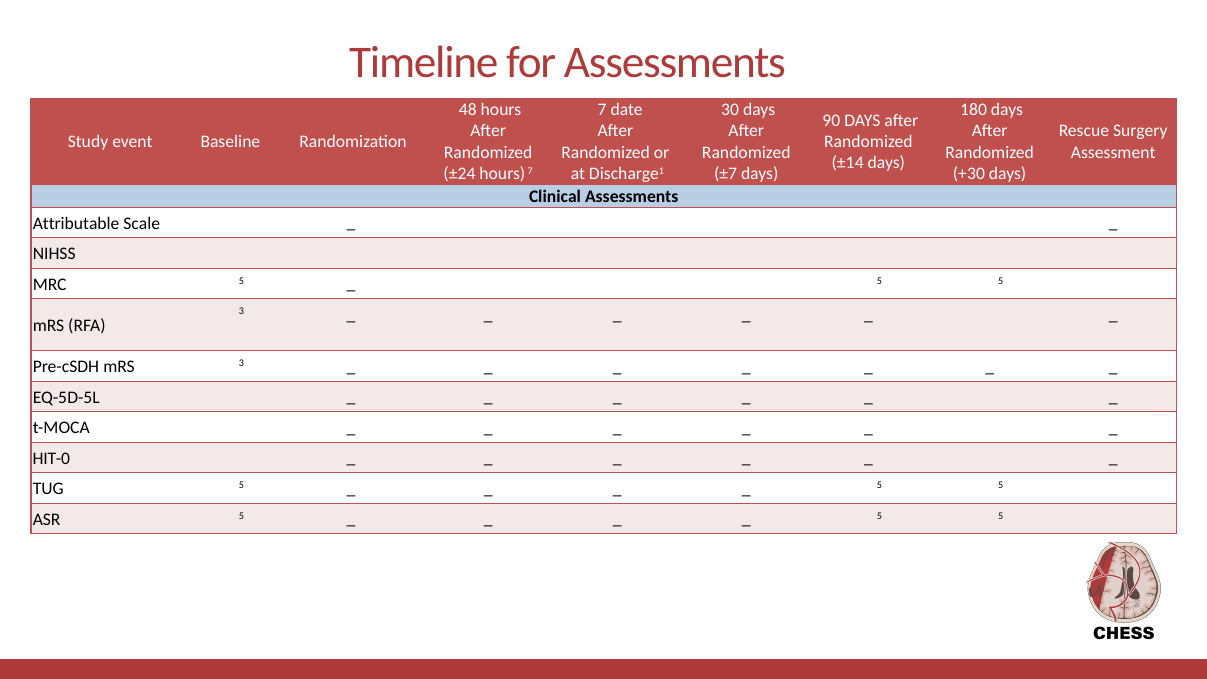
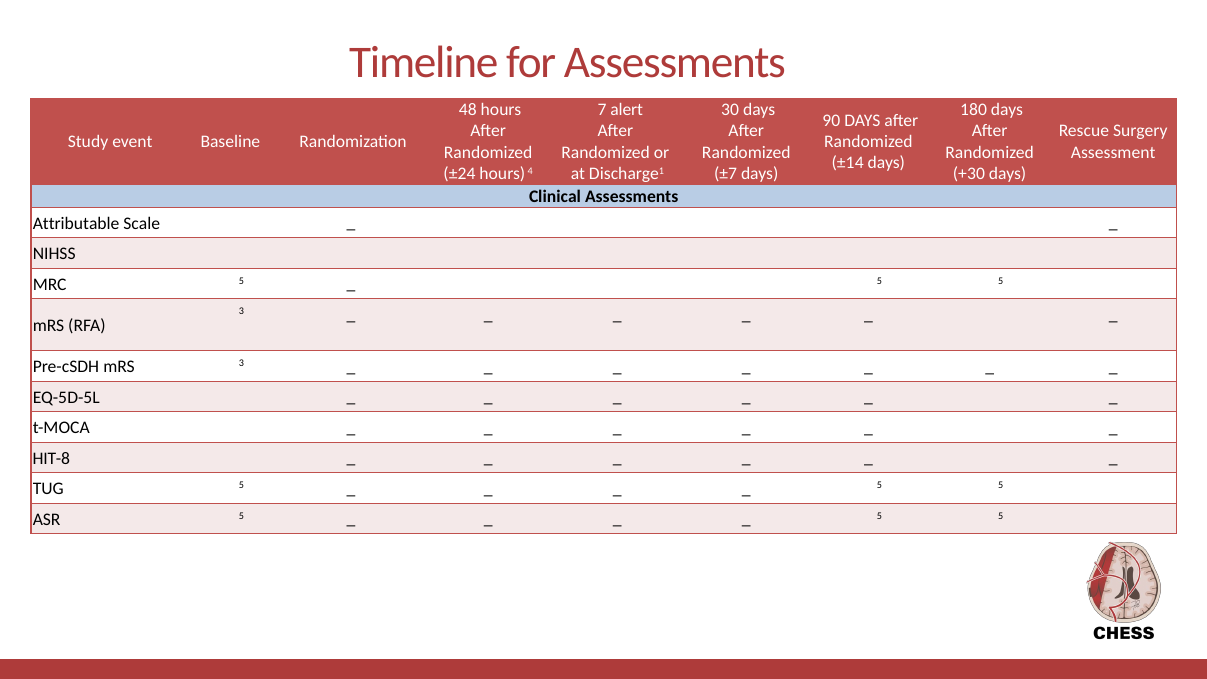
date: date -> alert
hours 7: 7 -> 4
HIT-0: HIT-0 -> HIT-8
